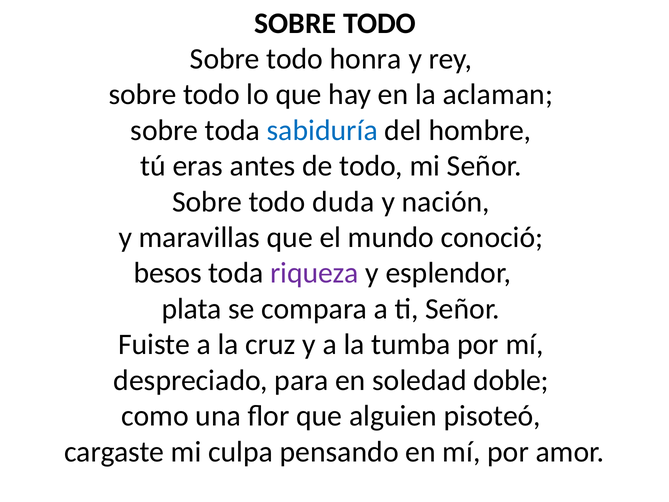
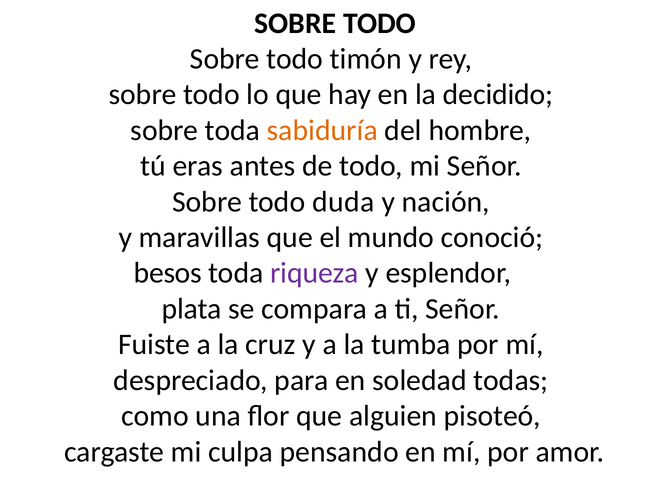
honra: honra -> timón
aclaman: aclaman -> decidido
sabiduría colour: blue -> orange
doble: doble -> todas
